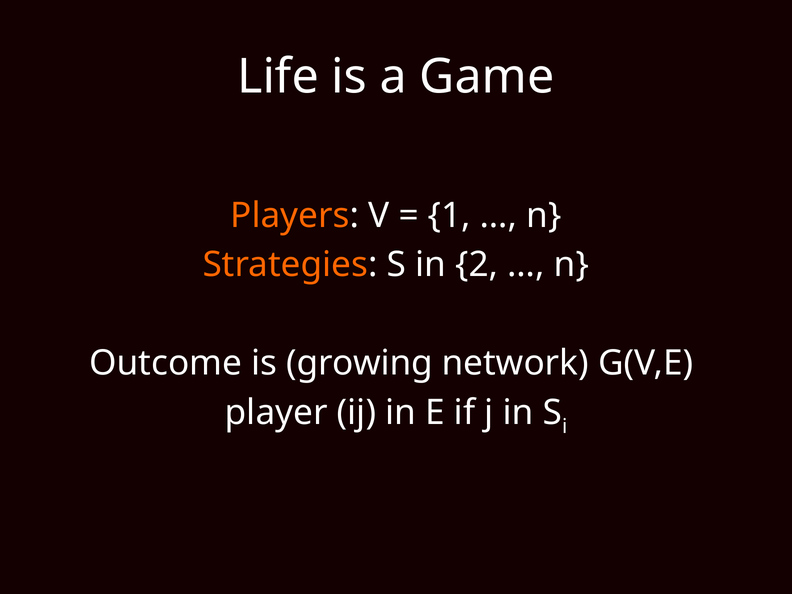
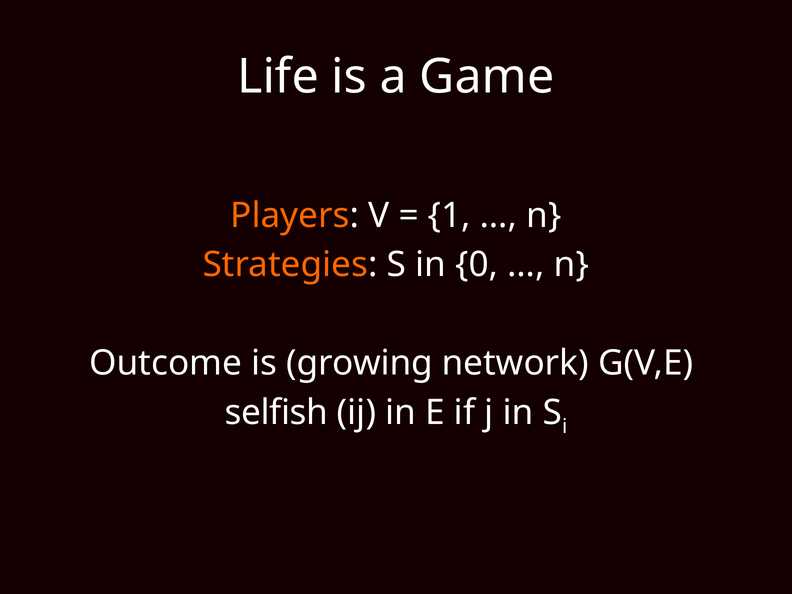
2: 2 -> 0
player: player -> selfish
